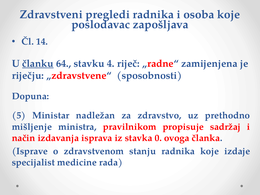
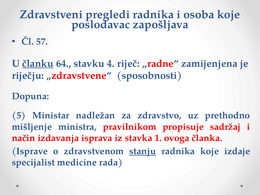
14: 14 -> 57
0: 0 -> 1
stanju underline: none -> present
